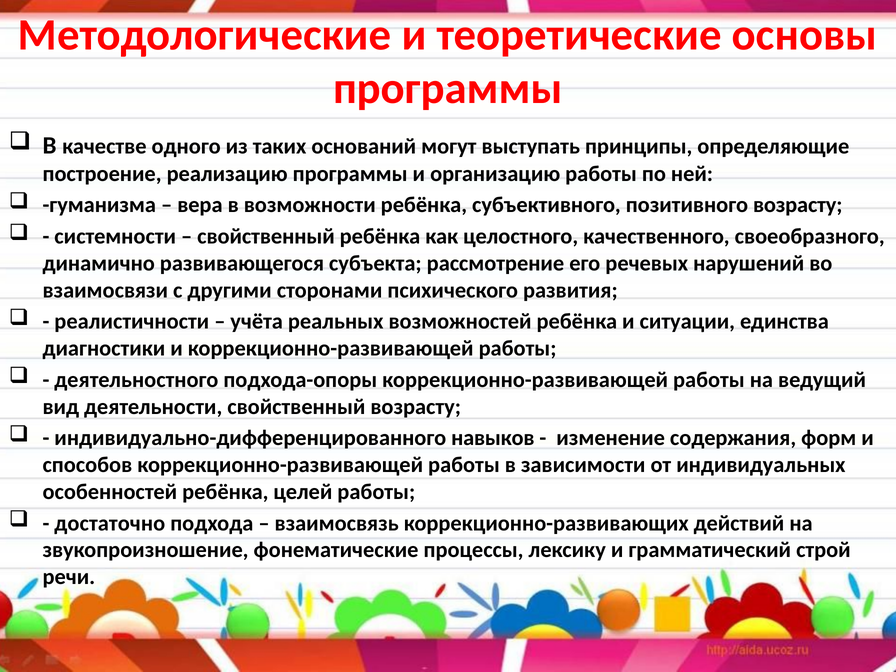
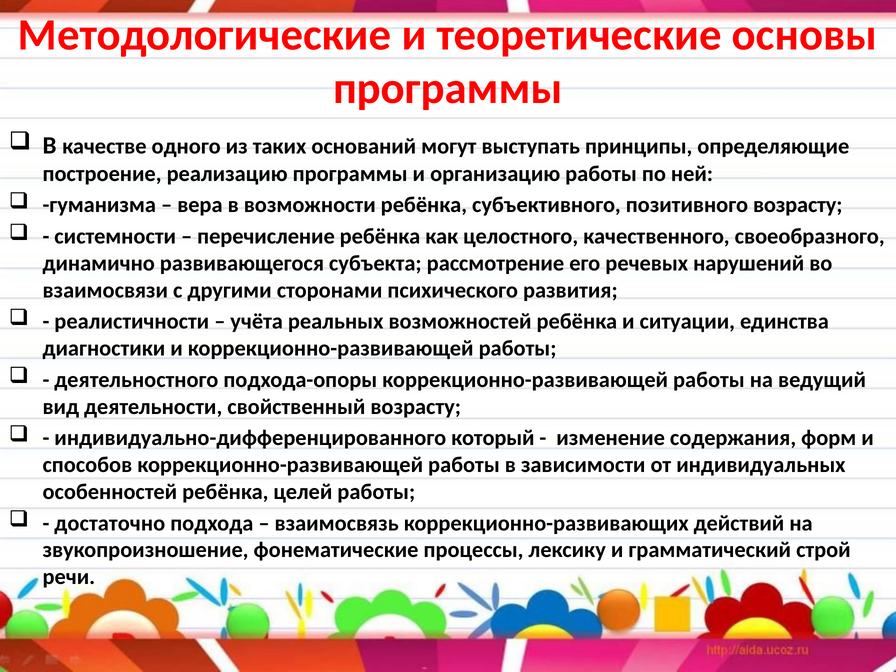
свойственный at (266, 236): свойственный -> перечисление
навыков: навыков -> который
